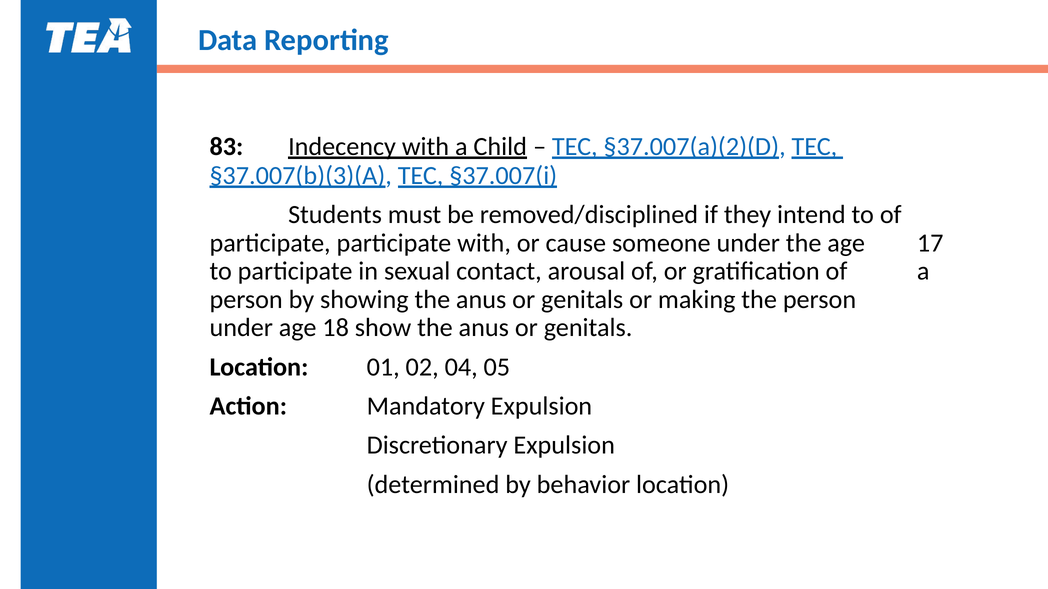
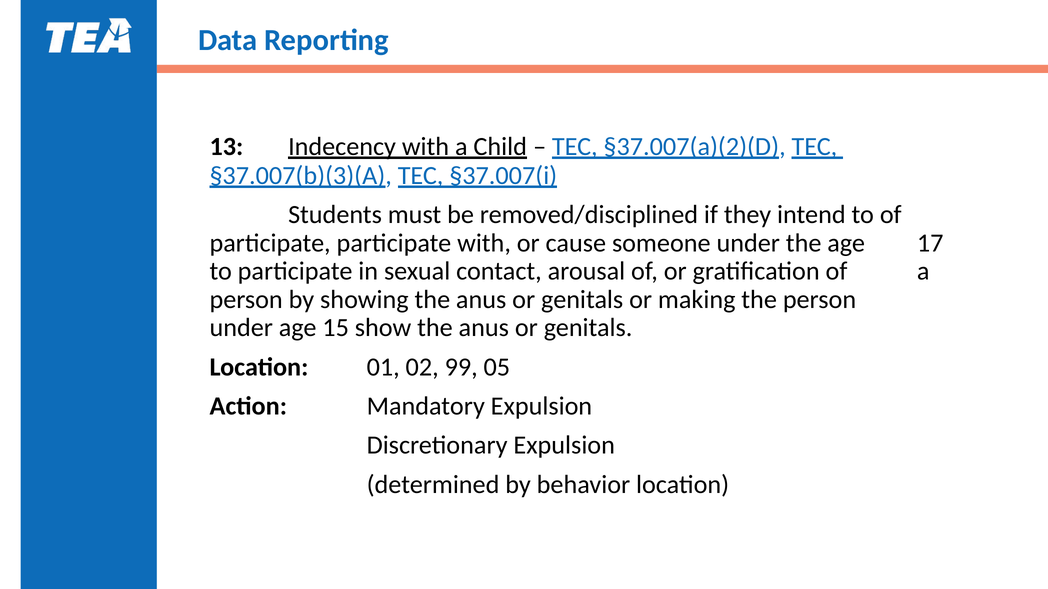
83: 83 -> 13
18: 18 -> 15
04: 04 -> 99
